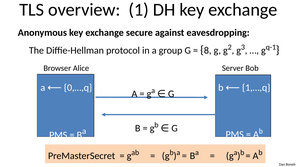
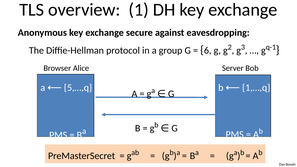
8: 8 -> 6
0,…,q: 0,…,q -> 5,…,q
